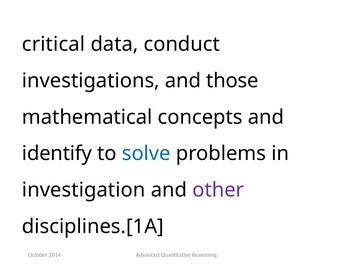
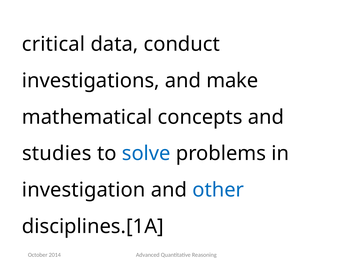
those: those -> make
identify: identify -> studies
other colour: purple -> blue
